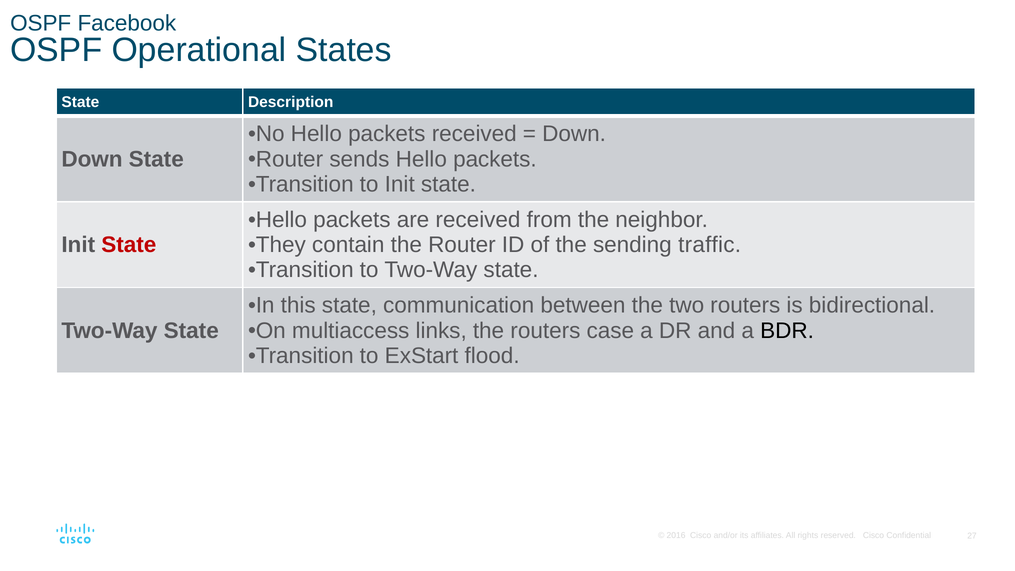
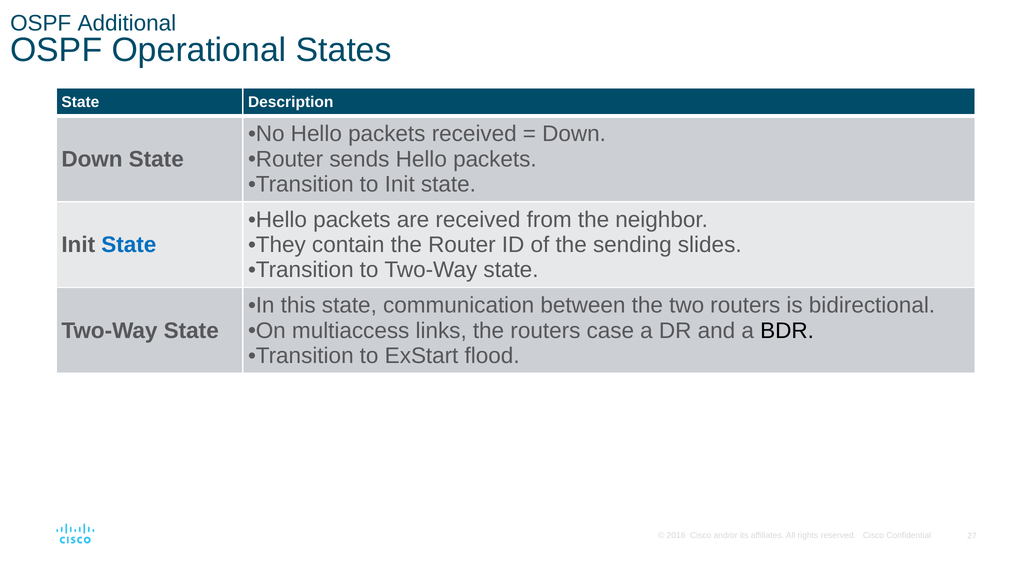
Facebook: Facebook -> Additional
State at (129, 245) colour: red -> blue
traffic: traffic -> slides
